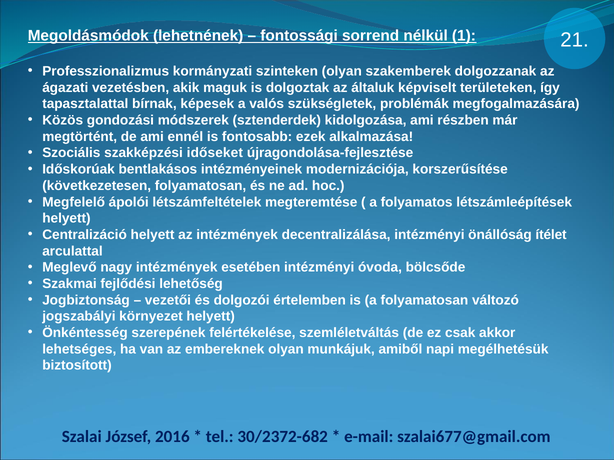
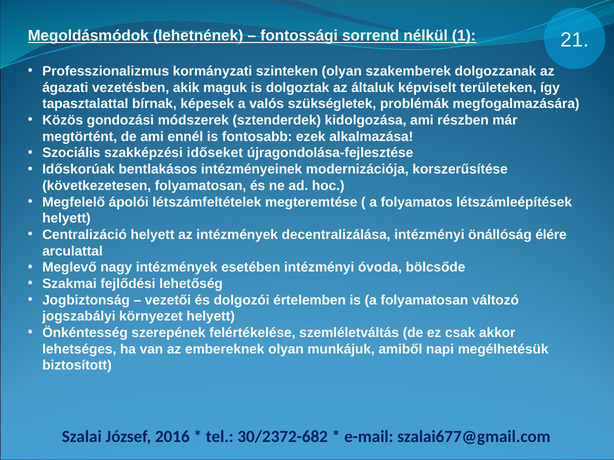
ítélet: ítélet -> élére
